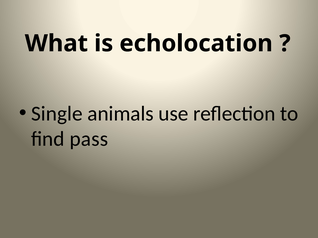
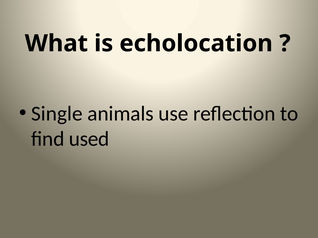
pass: pass -> used
